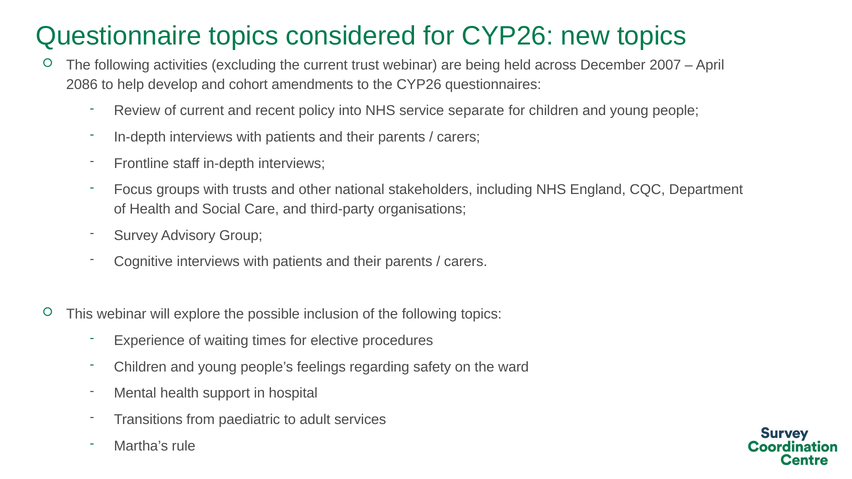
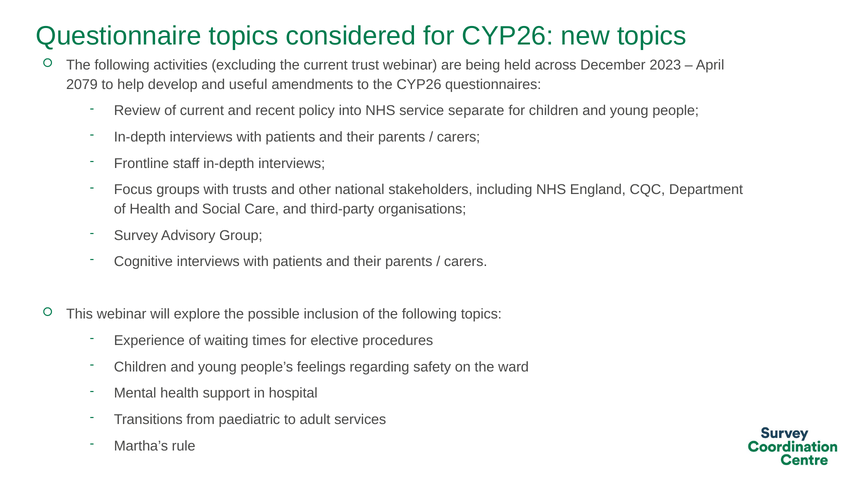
2007: 2007 -> 2023
2086: 2086 -> 2079
cohort: cohort -> useful
